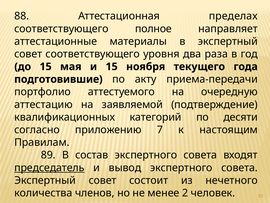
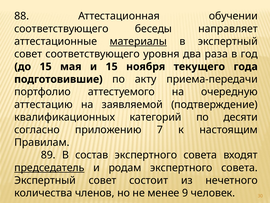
пределах: пределах -> обучении
полное: полное -> беседы
материалы underline: none -> present
вывод: вывод -> родам
2: 2 -> 9
